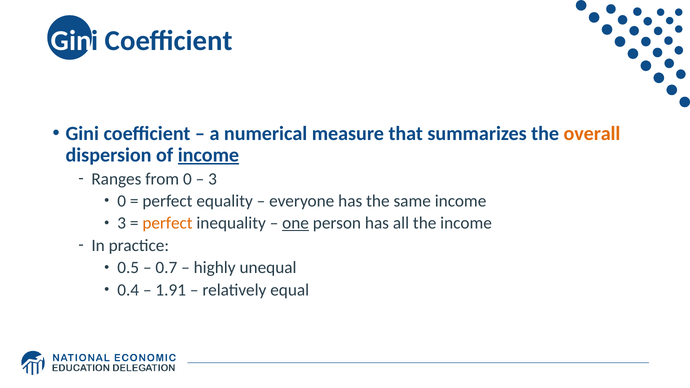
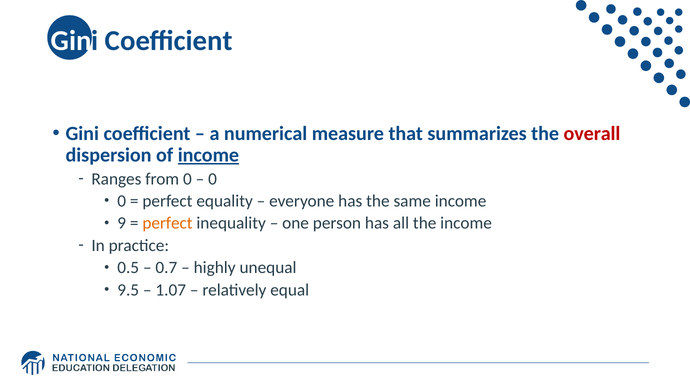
overall colour: orange -> red
3 at (213, 179): 3 -> 0
3 at (122, 223): 3 -> 9
one underline: present -> none
0.4: 0.4 -> 9.5
1.91: 1.91 -> 1.07
